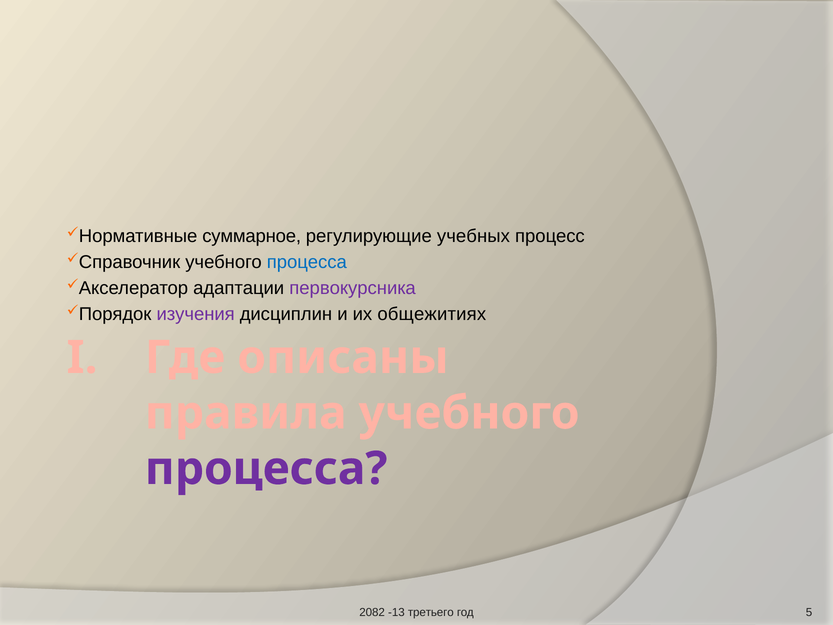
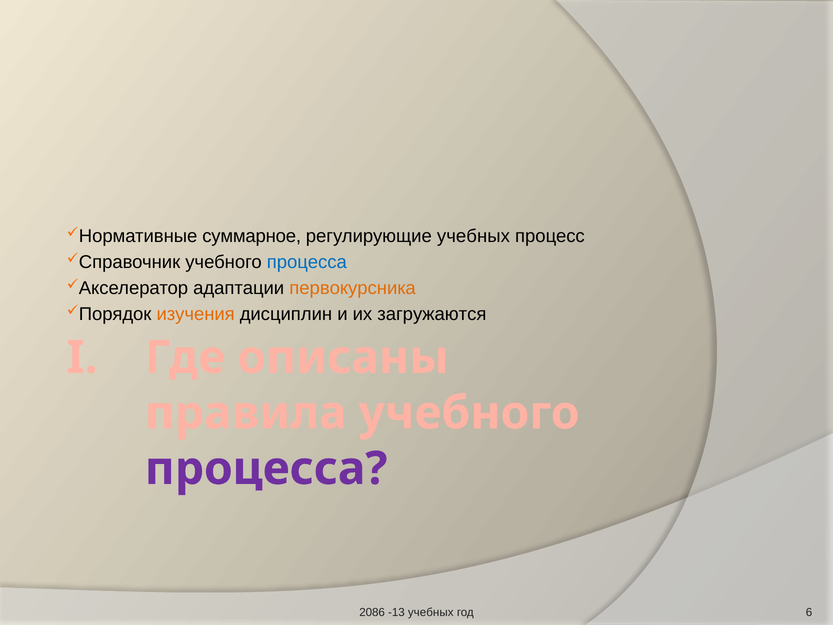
первокурсника colour: purple -> orange
изучения colour: purple -> orange
общежитиях: общежитиях -> загружаются
2082: 2082 -> 2086
-13 третьего: третьего -> учебных
5: 5 -> 6
